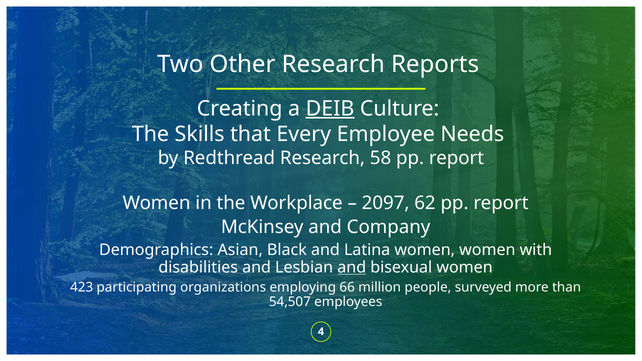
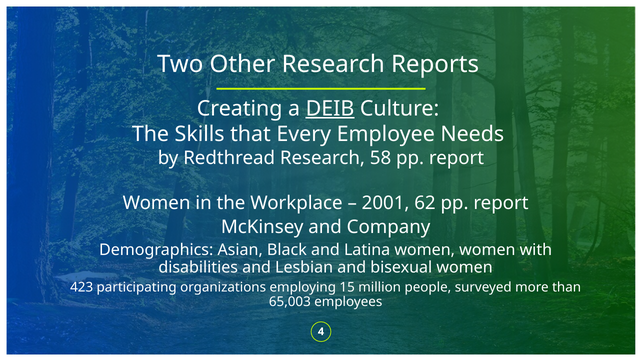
2097: 2097 -> 2001
and at (352, 267) underline: present -> none
66: 66 -> 15
54,507: 54,507 -> 65,003
